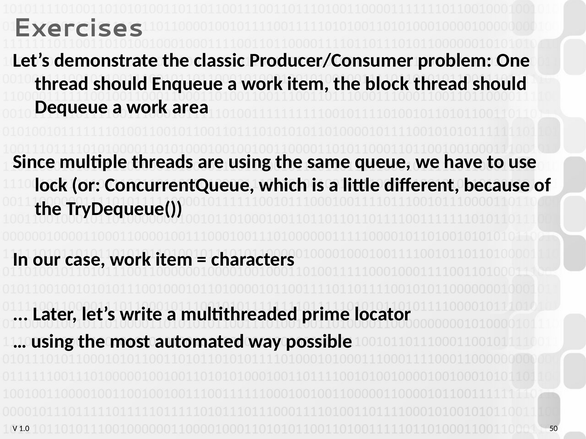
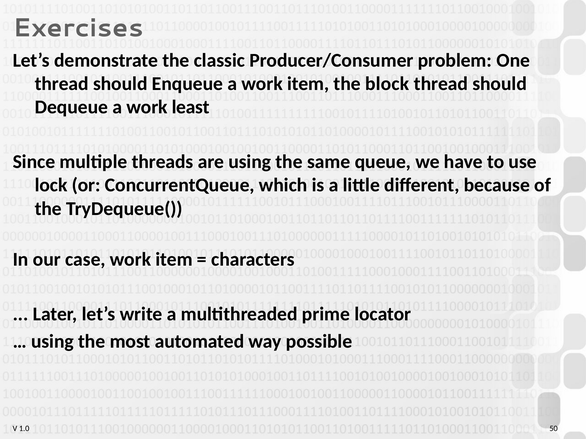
area: area -> least
